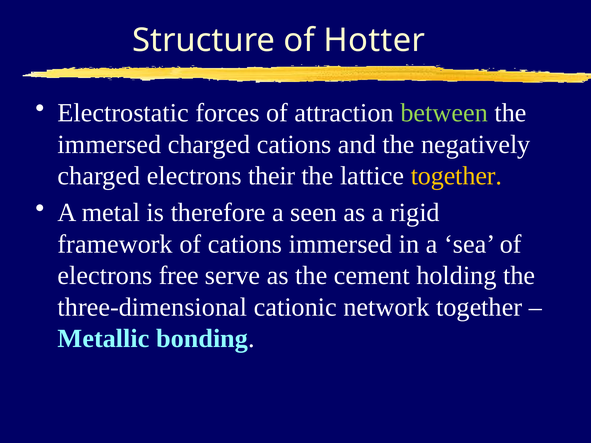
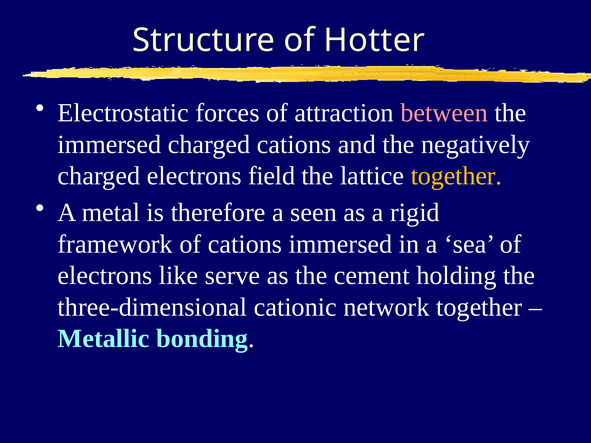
between colour: light green -> pink
their: their -> field
free: free -> like
